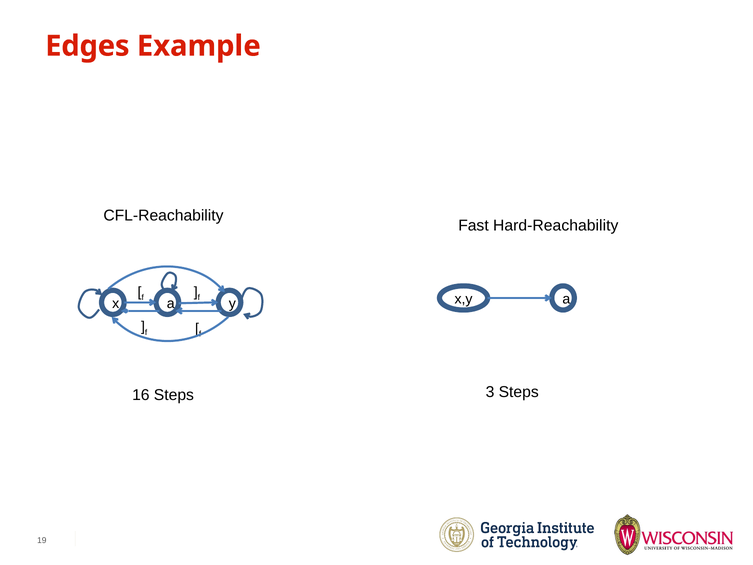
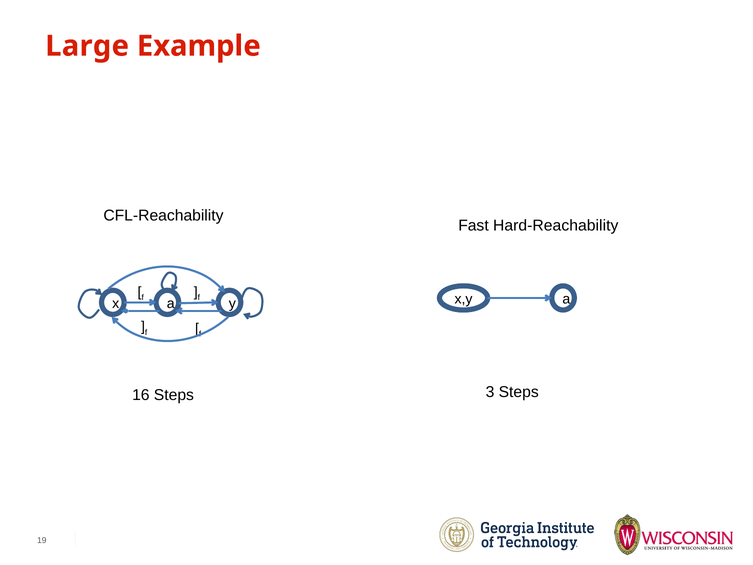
Edges: Edges -> Large
